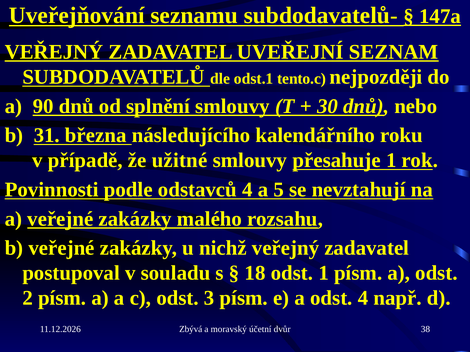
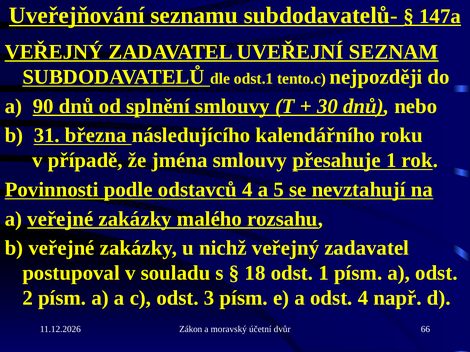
užitné: užitné -> jména
Zbývá: Zbývá -> Zákon
38: 38 -> 66
